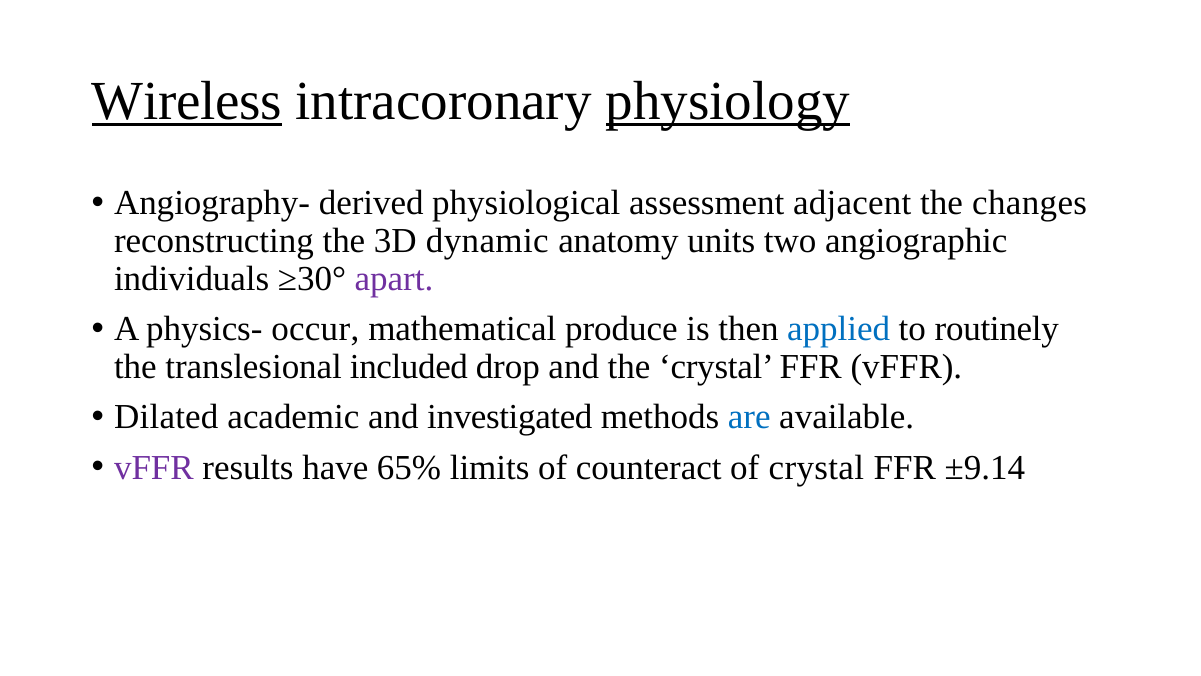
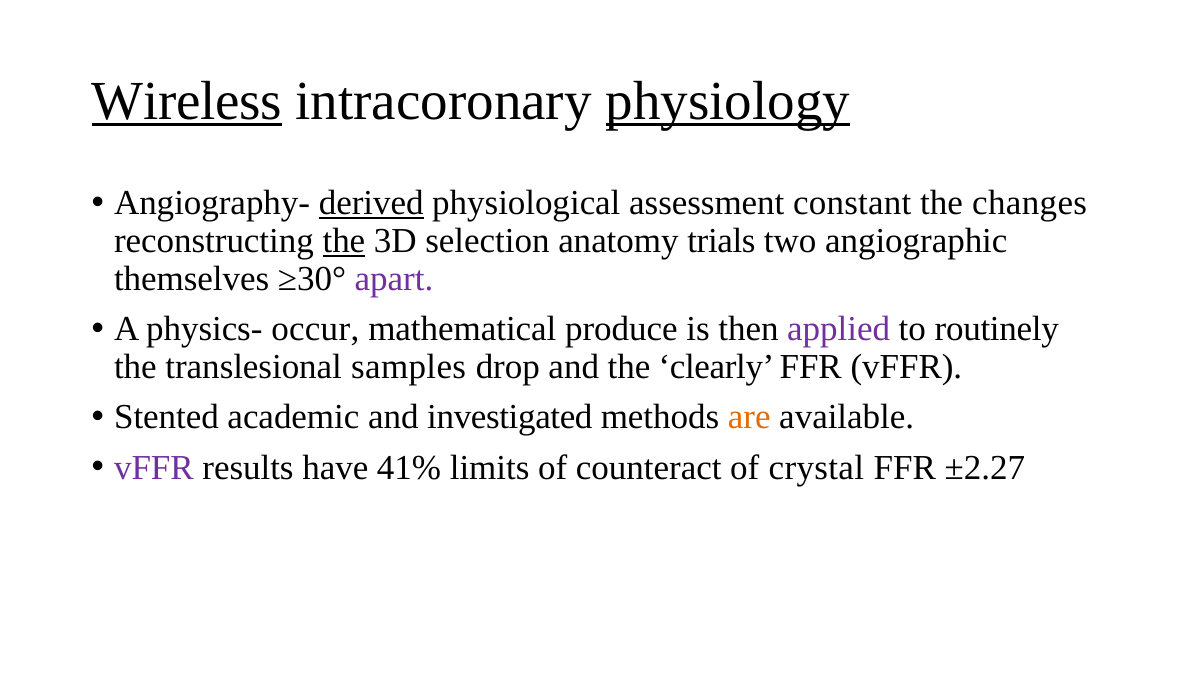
derived underline: none -> present
adjacent: adjacent -> constant
the at (344, 241) underline: none -> present
dynamic: dynamic -> selection
units: units -> trials
individuals: individuals -> themselves
applied colour: blue -> purple
included: included -> samples
the crystal: crystal -> clearly
Dilated: Dilated -> Stented
are colour: blue -> orange
65%: 65% -> 41%
±9.14: ±9.14 -> ±2.27
